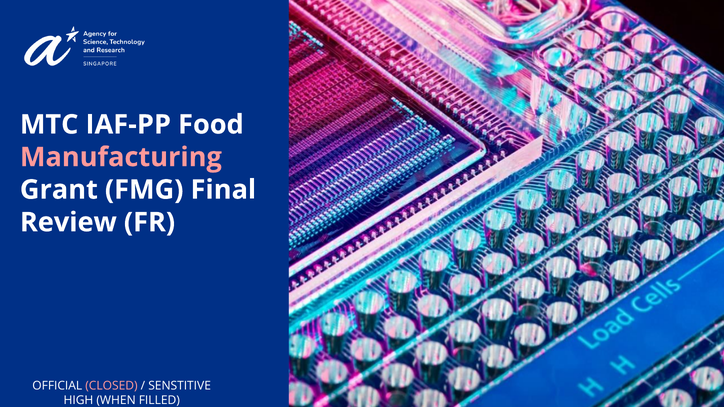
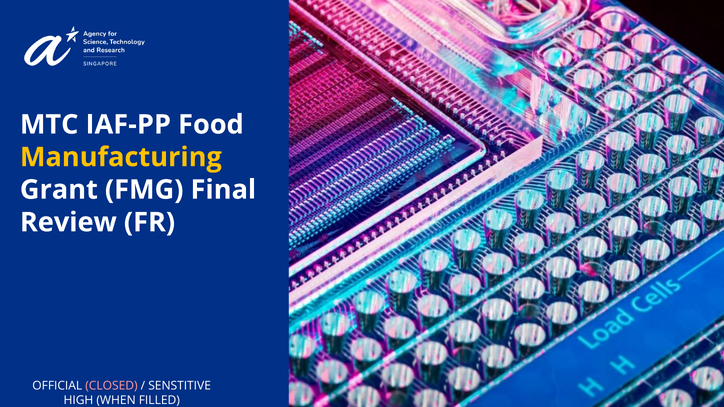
Manufacturing colour: pink -> yellow
